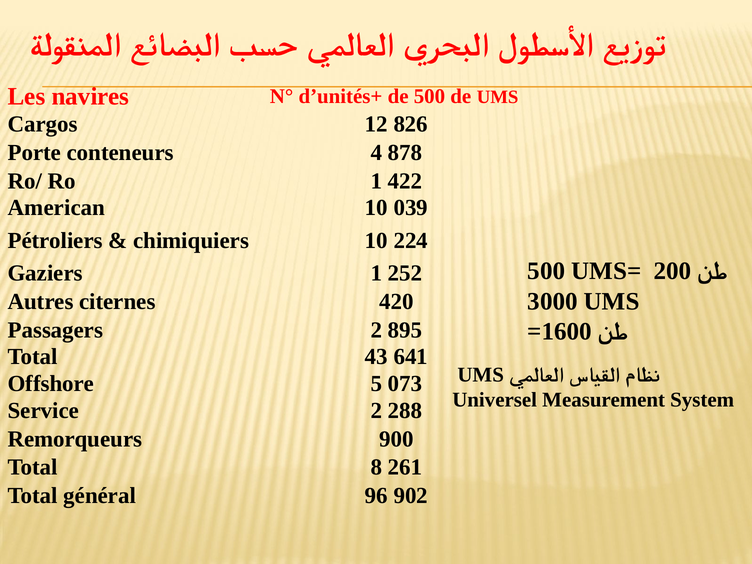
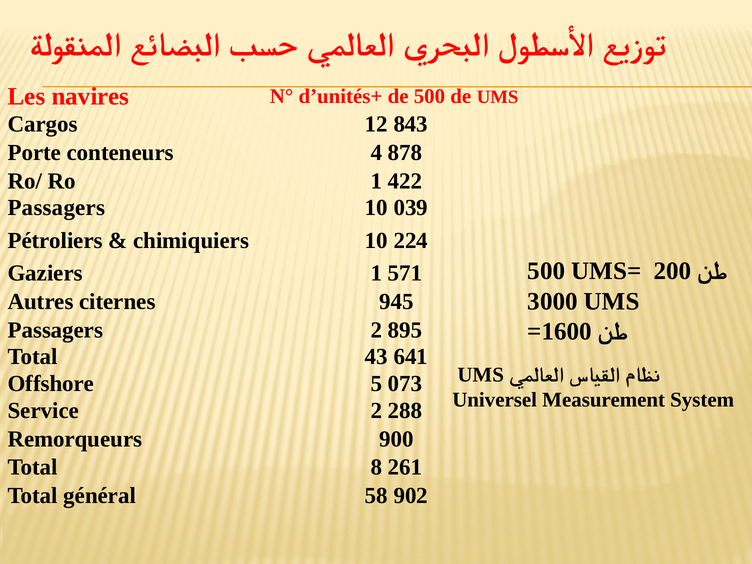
826: 826 -> 843
American at (56, 208): American -> Passagers
252: 252 -> 571
420: 420 -> 945
96: 96 -> 58
